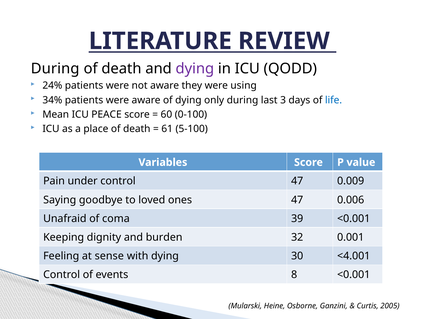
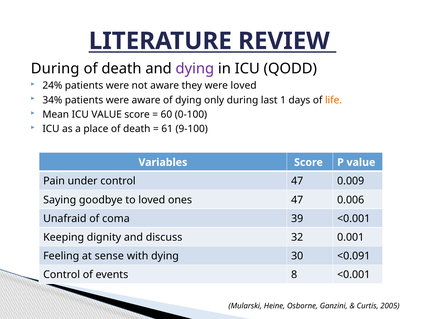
were using: using -> loved
3: 3 -> 1
life colour: blue -> orange
ICU PEACE: PEACE -> VALUE
5-100: 5-100 -> 9-100
burden: burden -> discuss
<4.001: <4.001 -> <0.091
